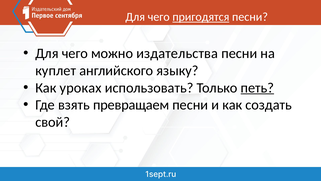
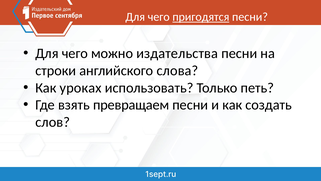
куплет: куплет -> строки
языку: языку -> слова
петь underline: present -> none
свой: свой -> слов
